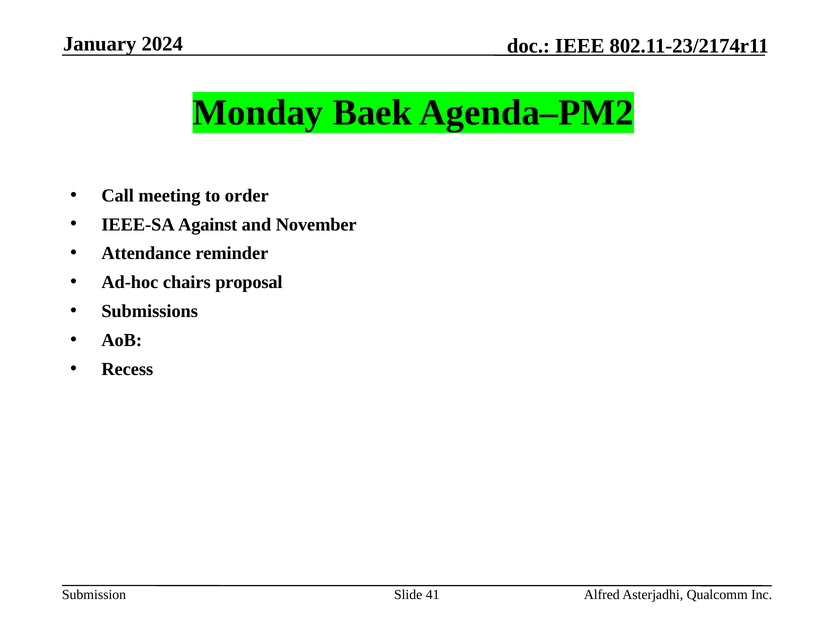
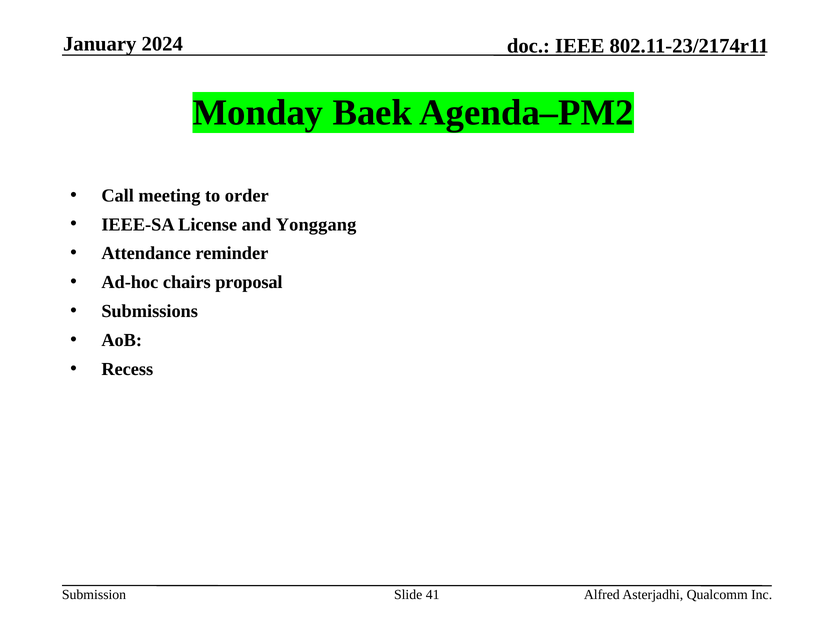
Against: Against -> License
November: November -> Yonggang
